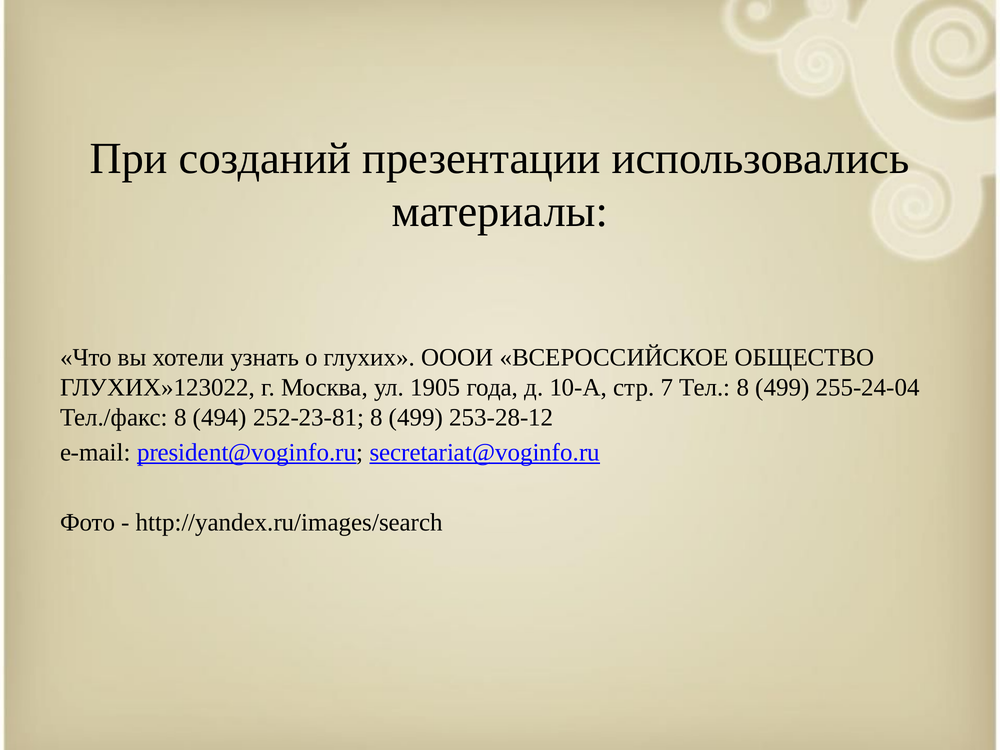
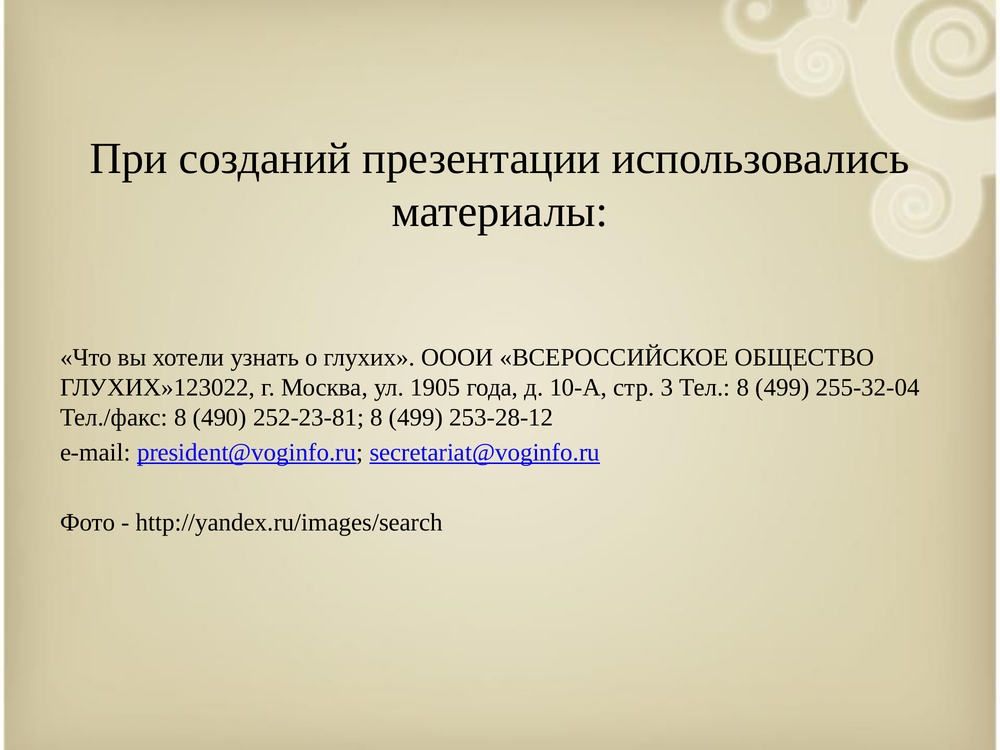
7: 7 -> 3
255-24-04: 255-24-04 -> 255-32-04
494: 494 -> 490
